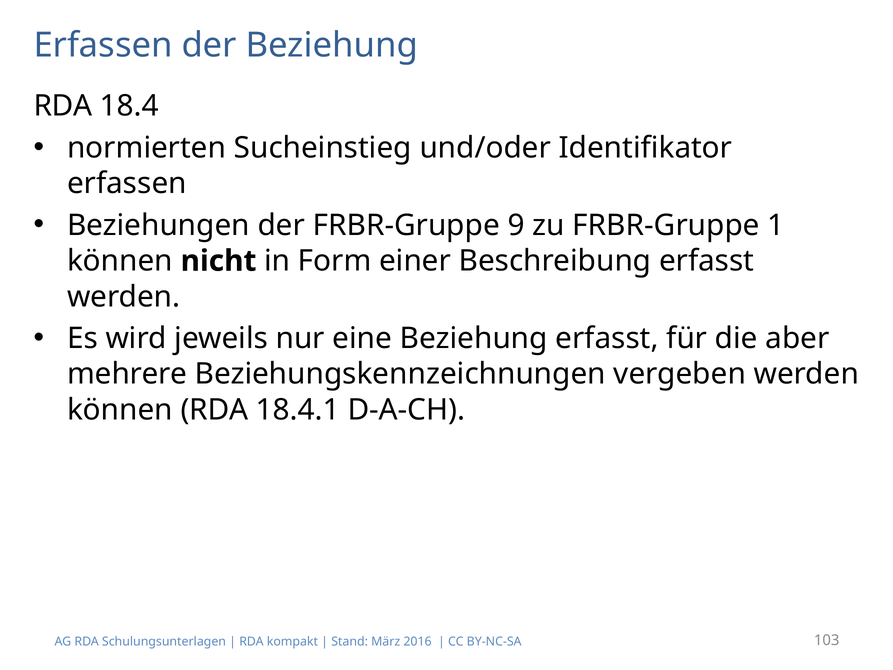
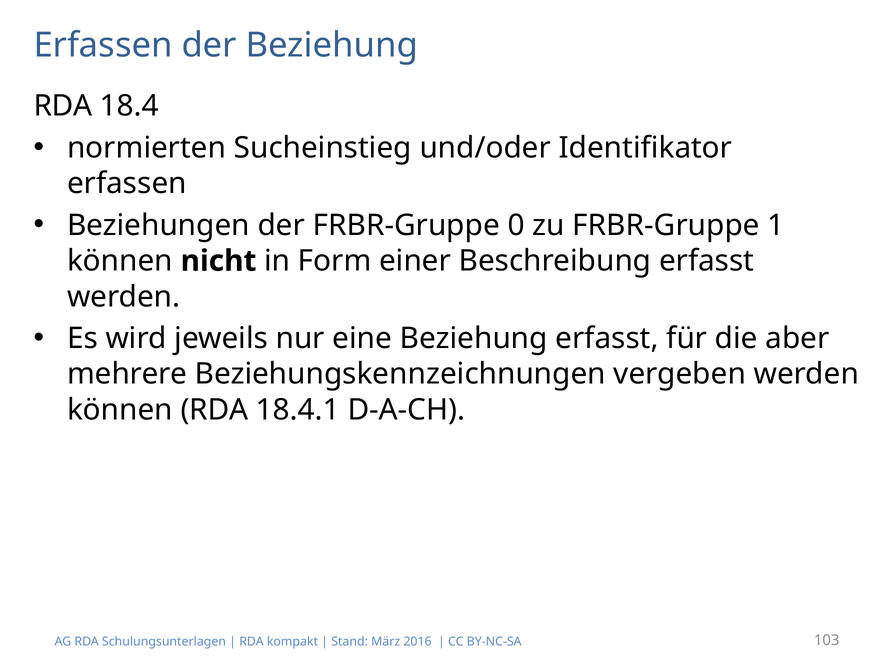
9: 9 -> 0
